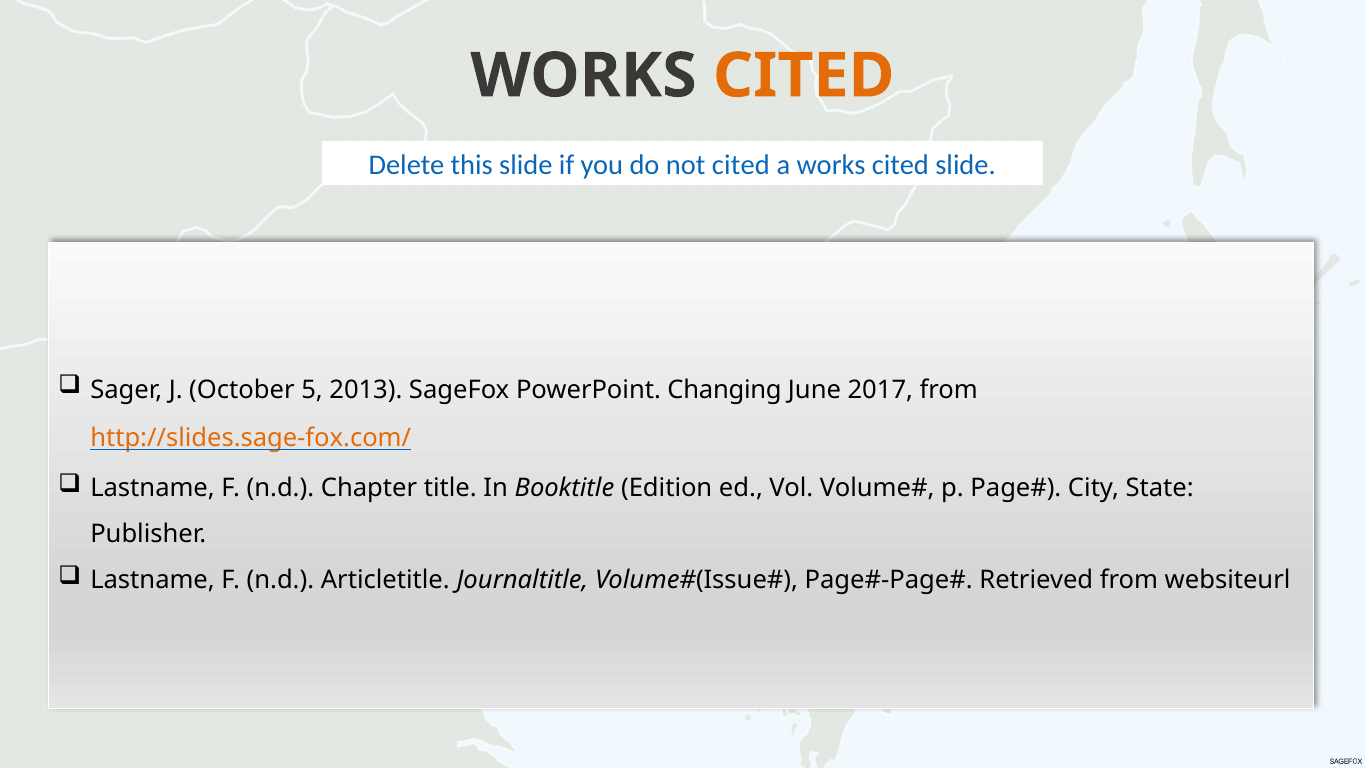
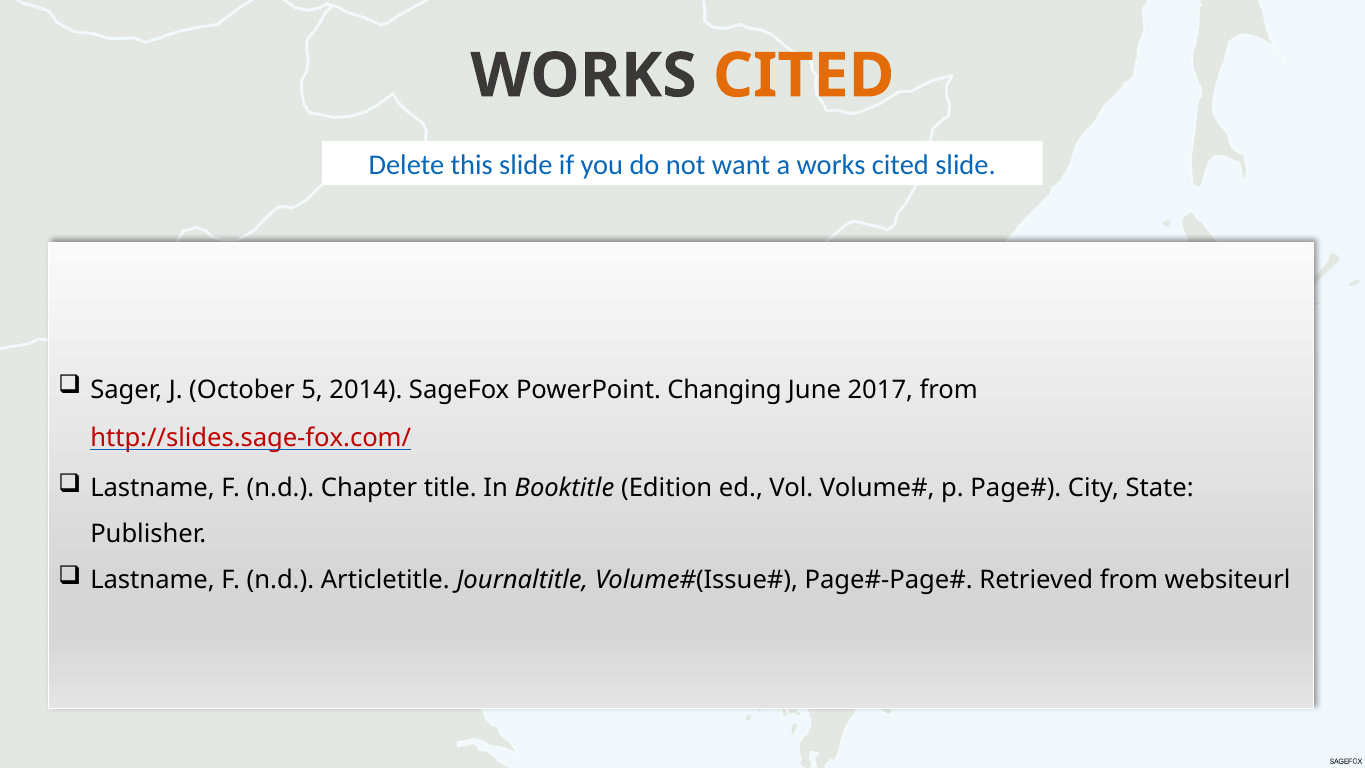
not cited: cited -> want
2013: 2013 -> 2014
http://slides.sage-fox.com/ colour: orange -> red
